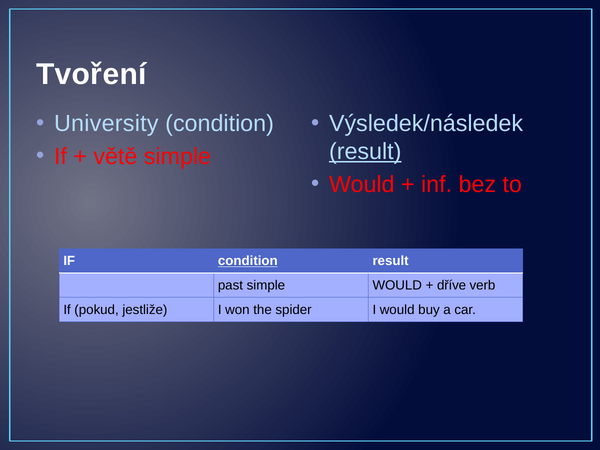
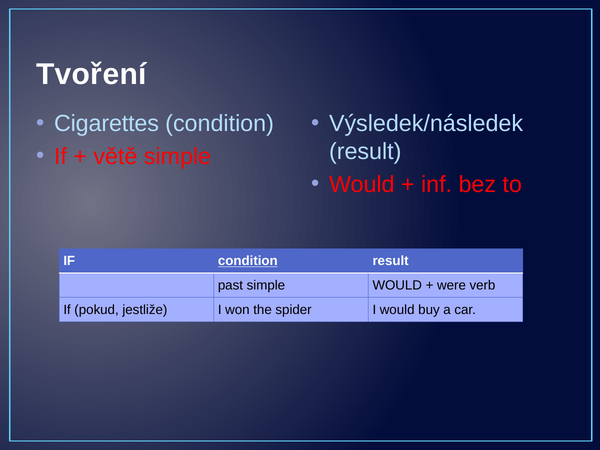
University: University -> Cigarettes
result at (365, 152) underline: present -> none
dříve: dříve -> were
